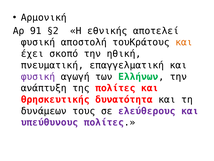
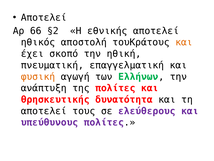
Αρμονική at (44, 17): Αρμονική -> Απoτελεί
91: 91 -> 66
φυσική at (38, 42): φυσική -> ηθικός
φυσική at (38, 76) colour: purple -> orange
δυνάμεων at (44, 111): δυνάμεων -> απoτελεί
